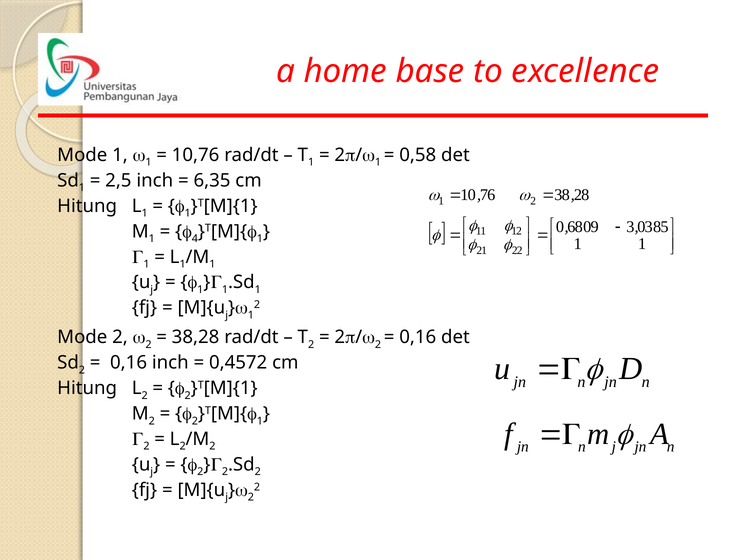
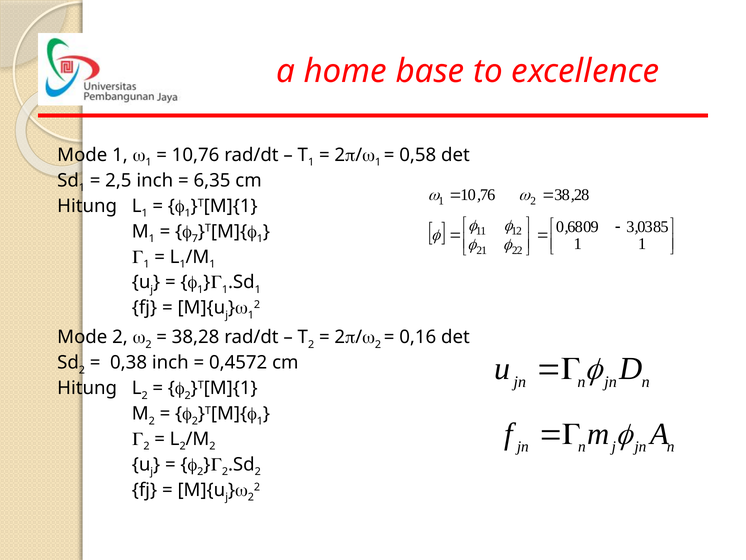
4: 4 -> 7
0,16 at (129, 362): 0,16 -> 0,38
